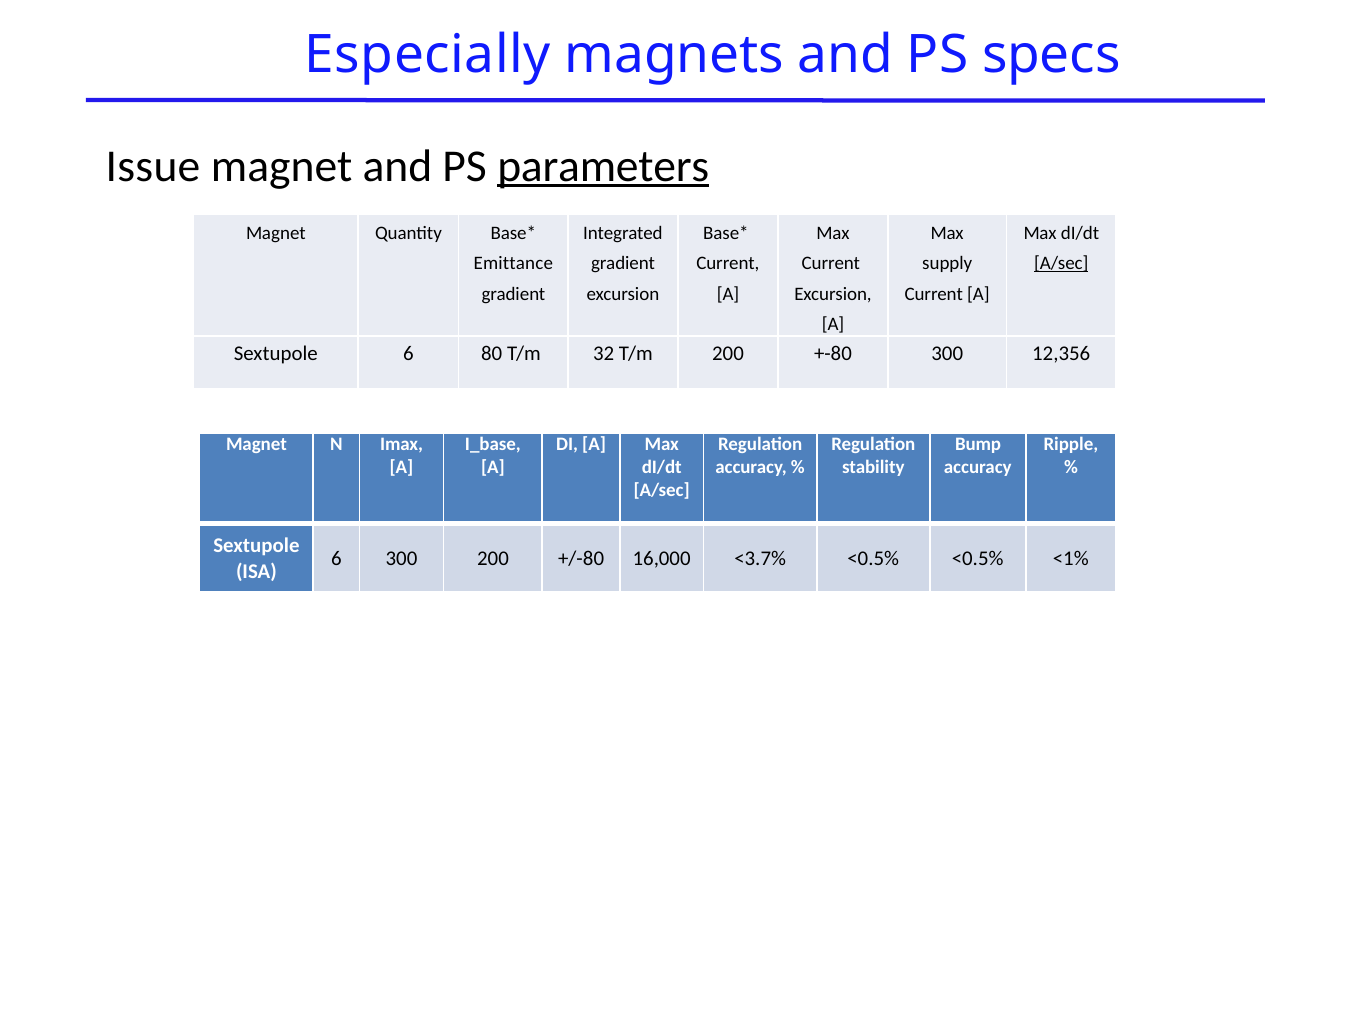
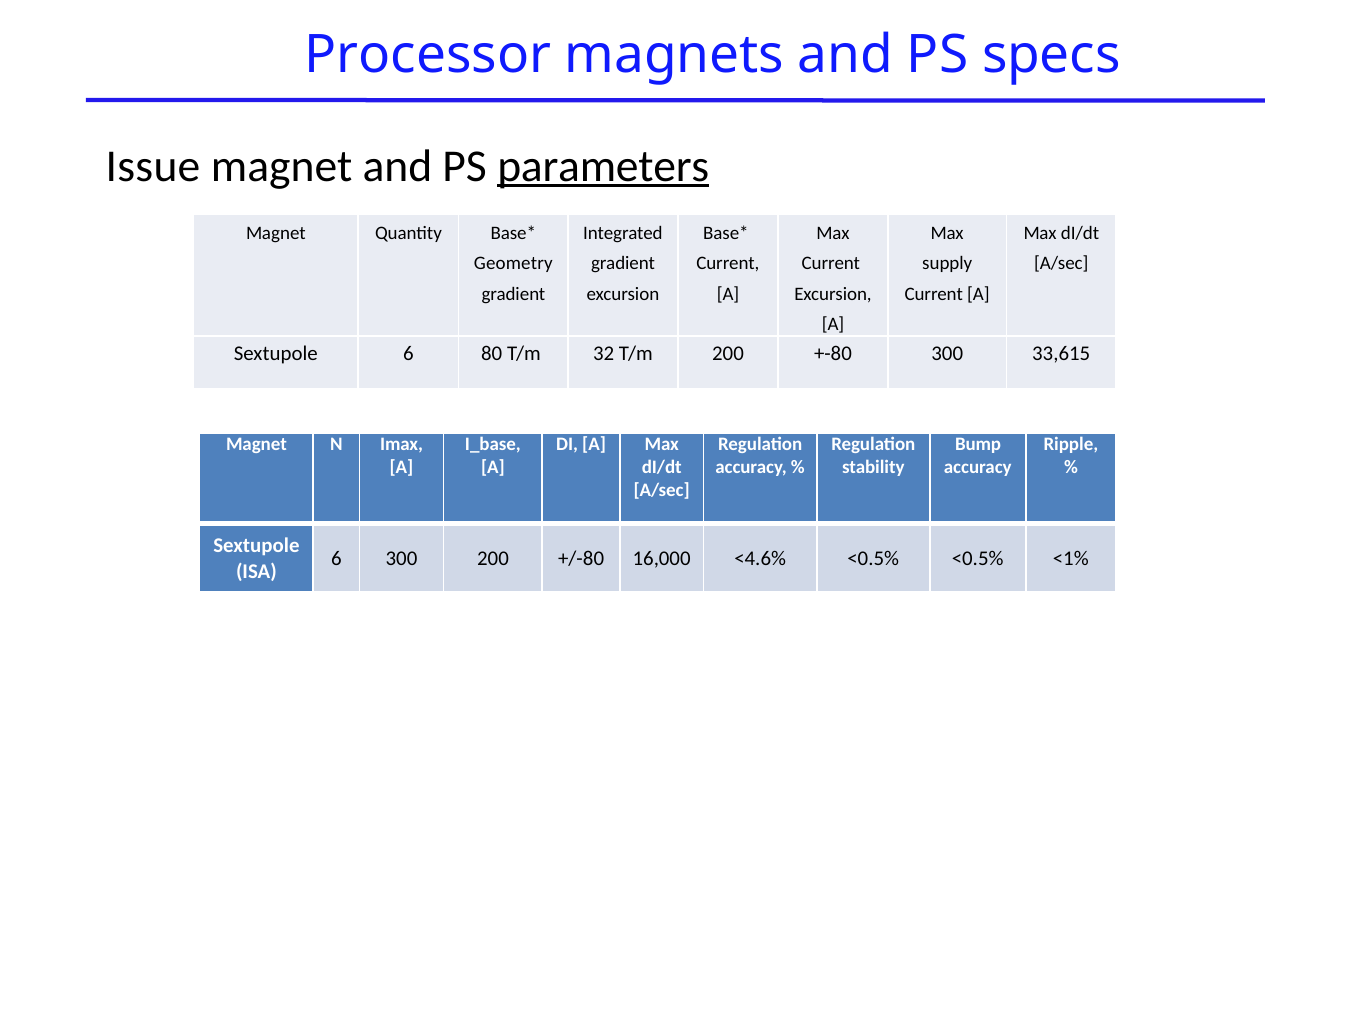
Especially: Especially -> Processor
Emittance: Emittance -> Geometry
A/sec at (1061, 264) underline: present -> none
12,356: 12,356 -> 33,615
<3.7%: <3.7% -> <4.6%
